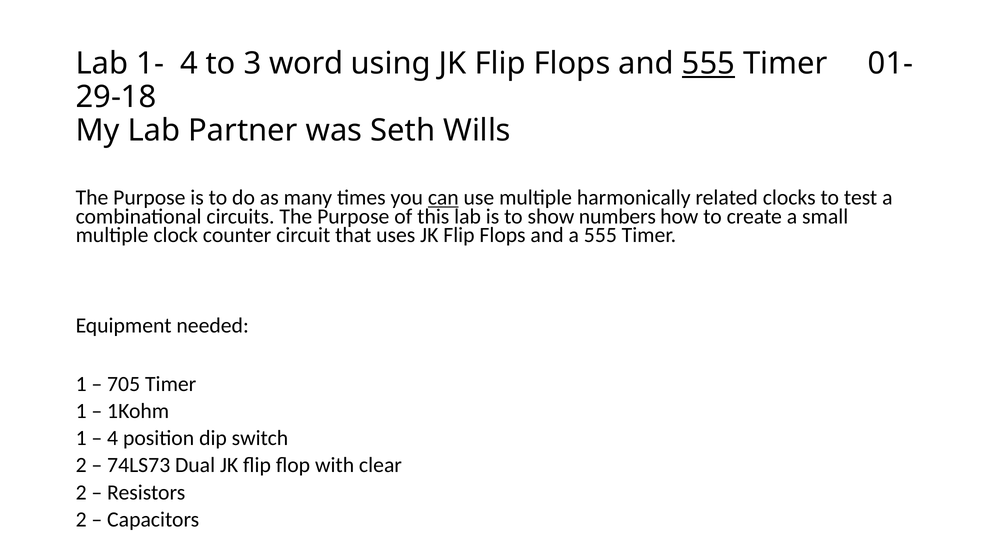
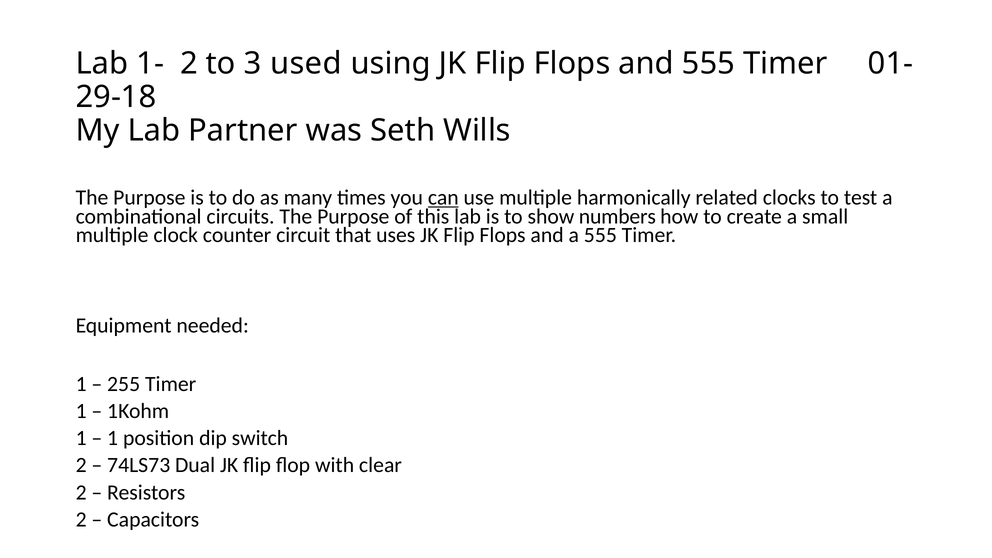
1- 4: 4 -> 2
word: word -> used
555 at (709, 64) underline: present -> none
705: 705 -> 255
4 at (113, 438): 4 -> 1
